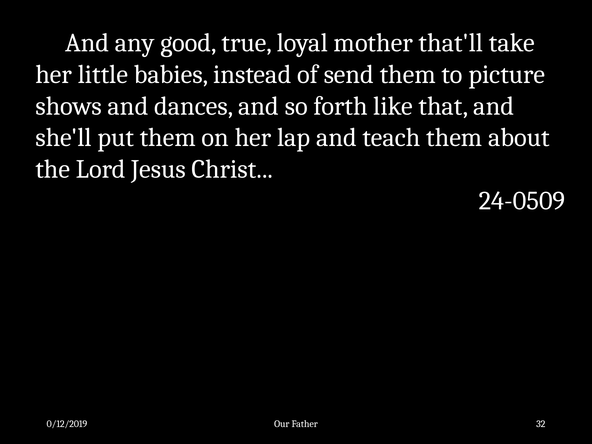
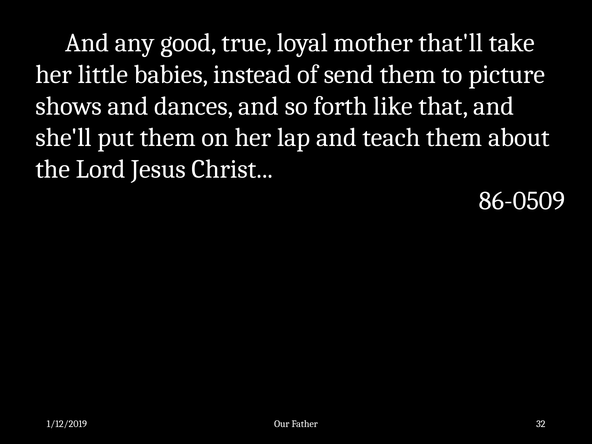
24-0509: 24-0509 -> 86-0509
0/12/2019: 0/12/2019 -> 1/12/2019
